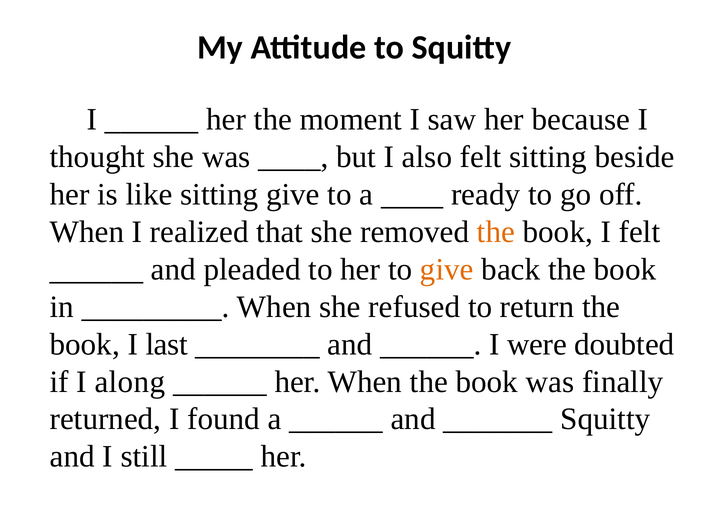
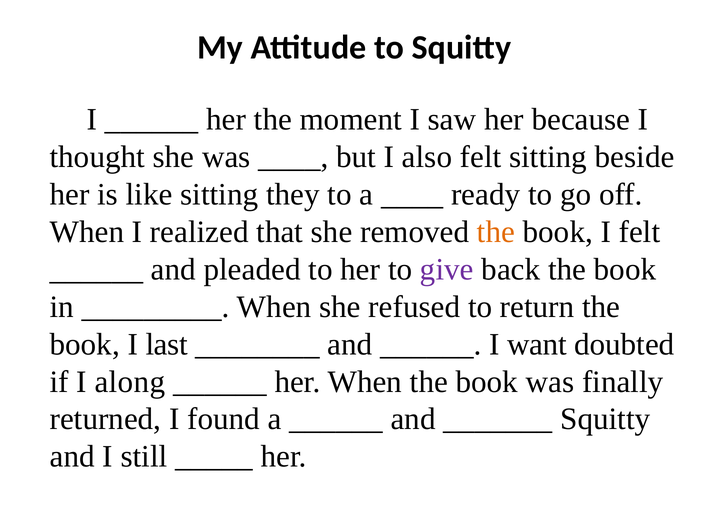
sitting give: give -> they
give at (447, 269) colour: orange -> purple
were: were -> want
